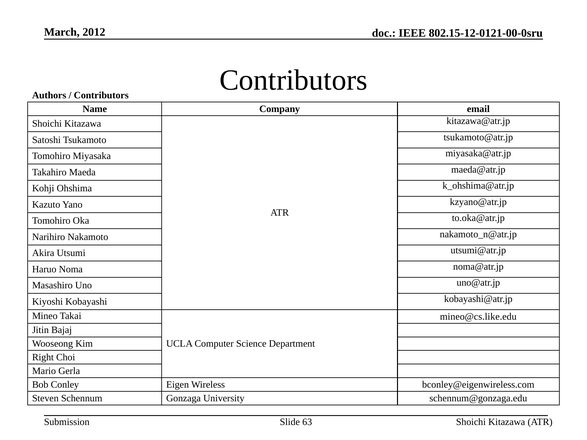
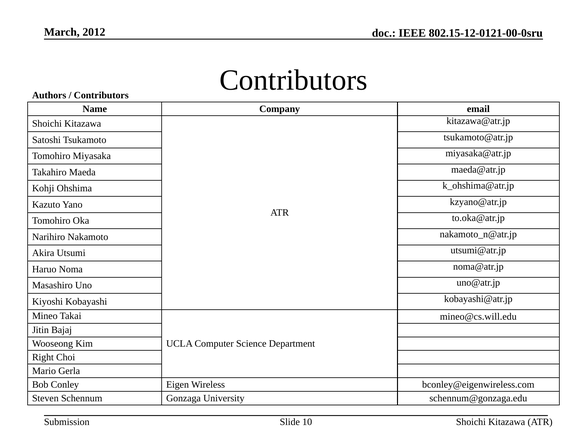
mineo@cs.like.edu: mineo@cs.like.edu -> mineo@cs.will.edu
63: 63 -> 10
